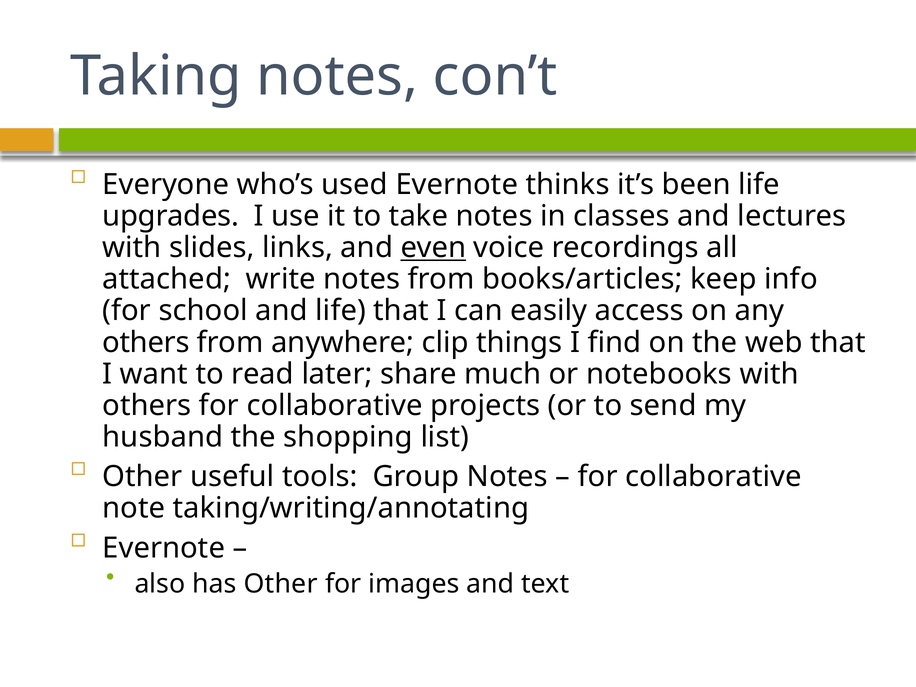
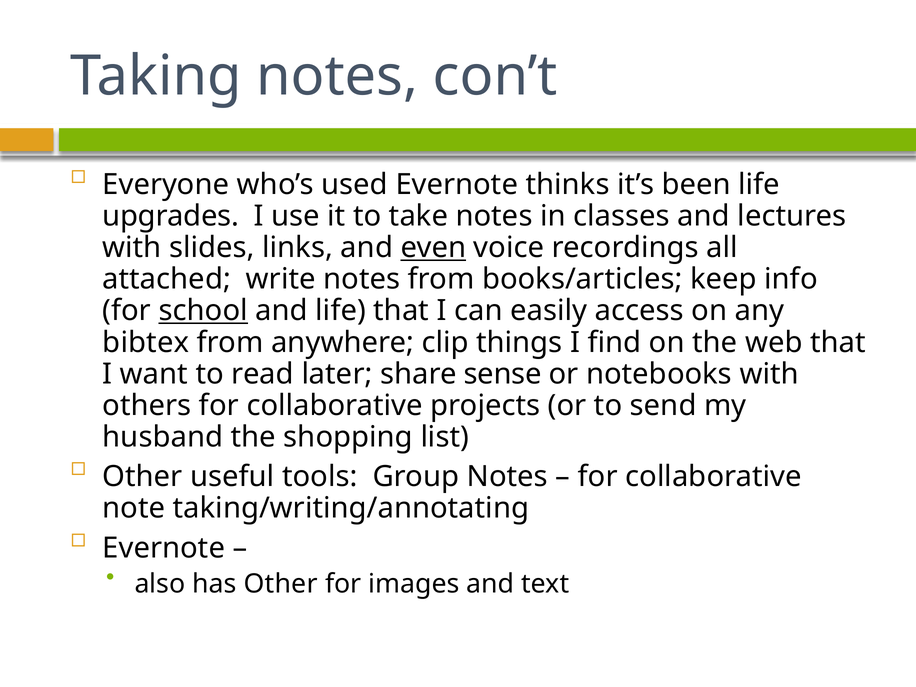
school underline: none -> present
others at (146, 342): others -> bibtex
much: much -> sense
